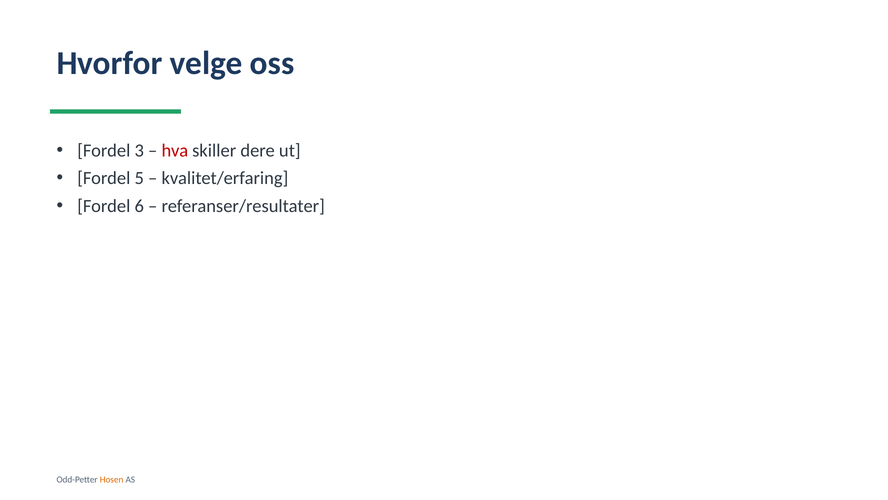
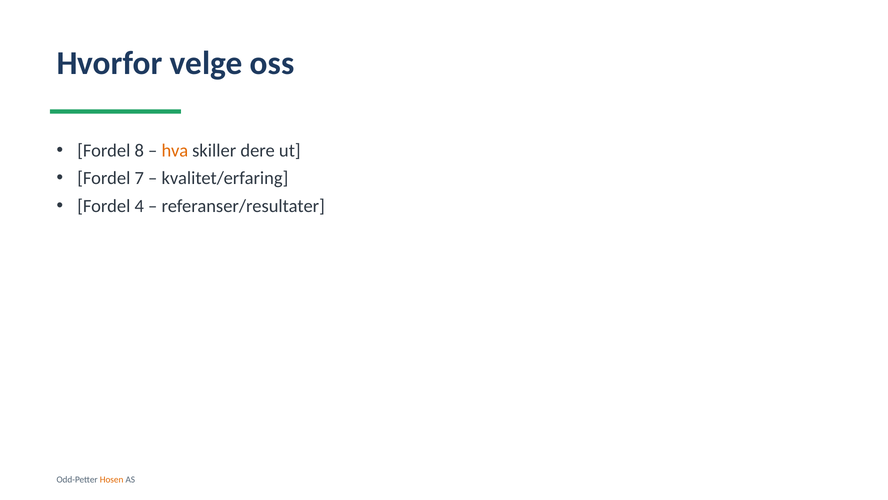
3: 3 -> 8
hva colour: red -> orange
5: 5 -> 7
6: 6 -> 4
